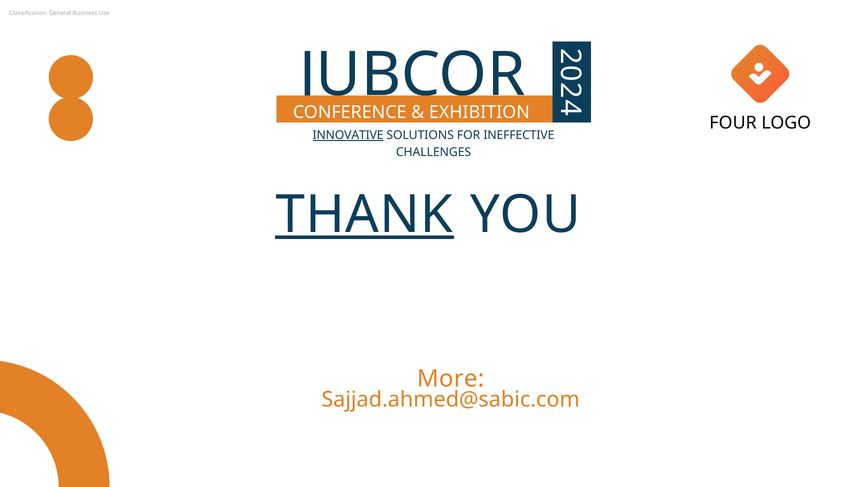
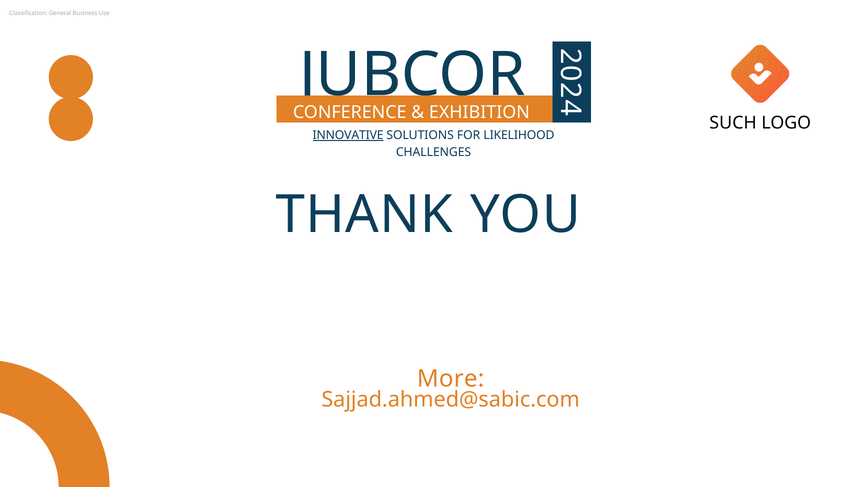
FOUR: FOUR -> SUCH
INEFFECTIVE: INEFFECTIVE -> LIKELIHOOD
THANK underline: present -> none
